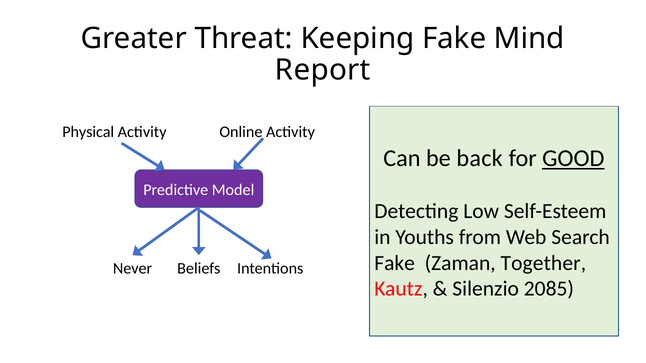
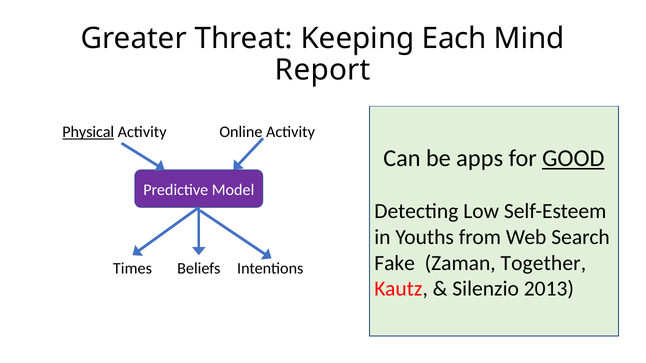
Keeping Fake: Fake -> Each
Physical underline: none -> present
back: back -> apps
Never: Never -> Times
2085: 2085 -> 2013
